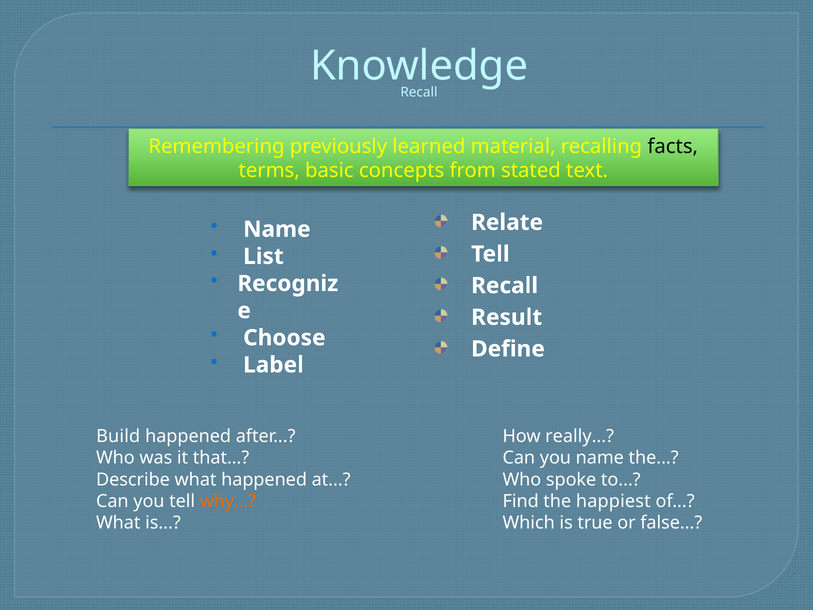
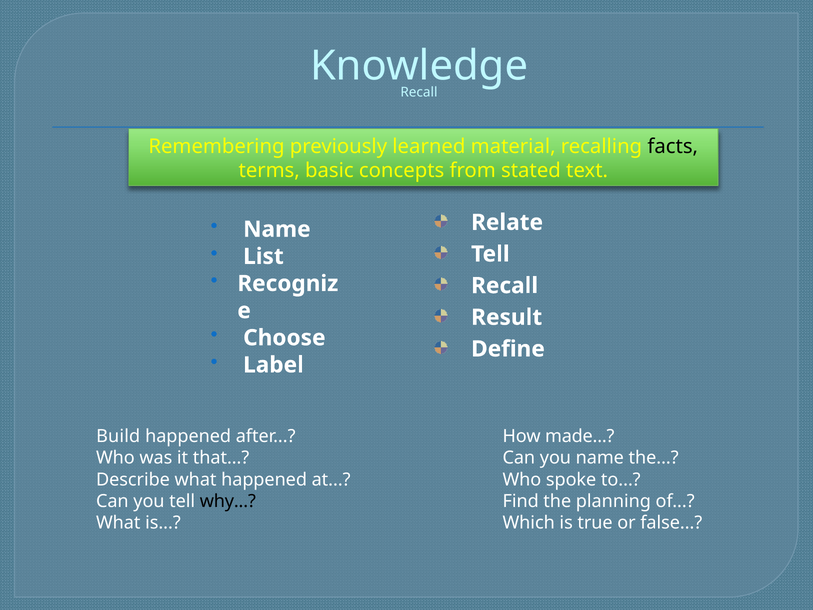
really: really -> made
why colour: orange -> black
happiest: happiest -> planning
